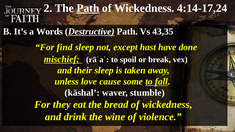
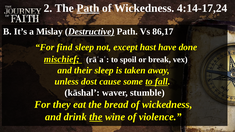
Words: Words -> Mislay
43,35: 43,35 -> 86,17
love: love -> dost
the at (96, 117) underline: none -> present
